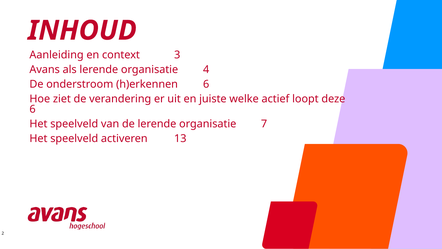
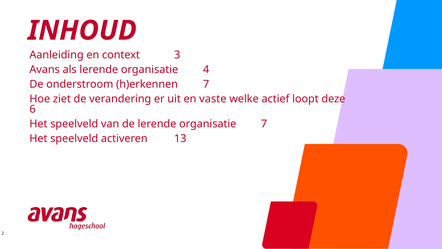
h)erkennen 6: 6 -> 7
juiste: juiste -> vaste
